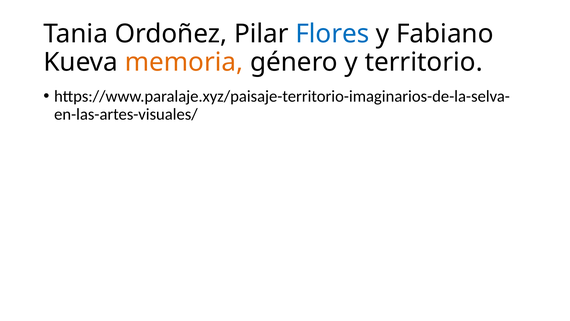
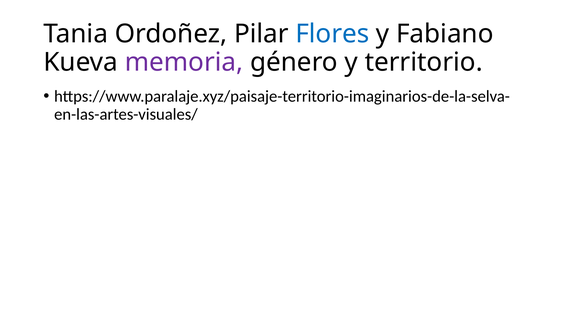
memoria colour: orange -> purple
